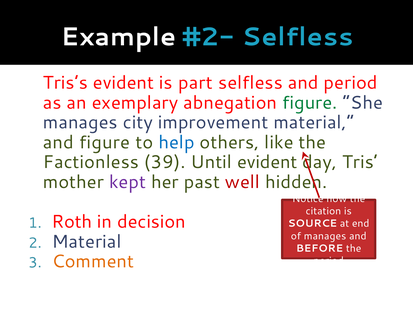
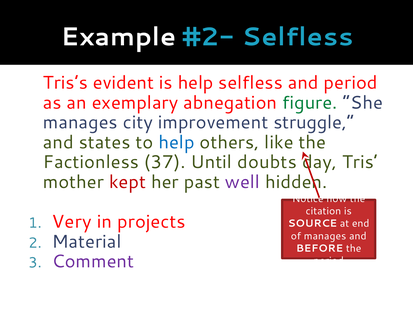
is part: part -> help
improvement material: material -> struggle
and figure: figure -> states
39: 39 -> 37
Until evident: evident -> doubts
kept colour: purple -> red
well colour: red -> purple
Roth: Roth -> Very
decision: decision -> projects
Comment colour: orange -> purple
